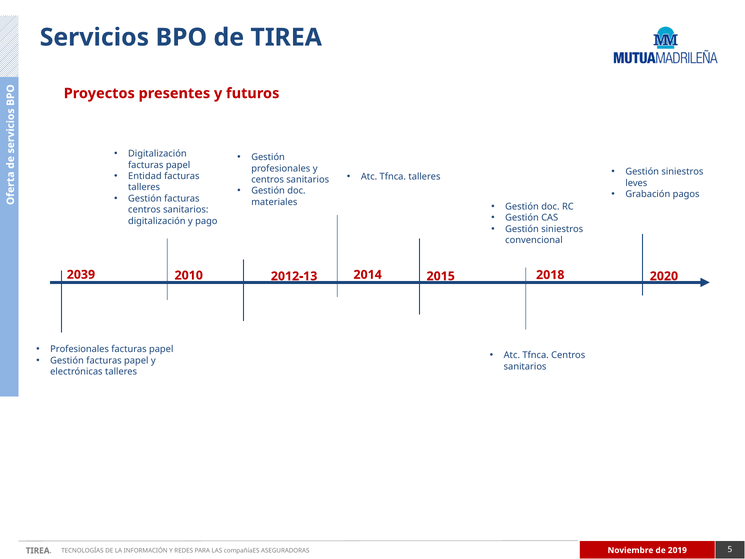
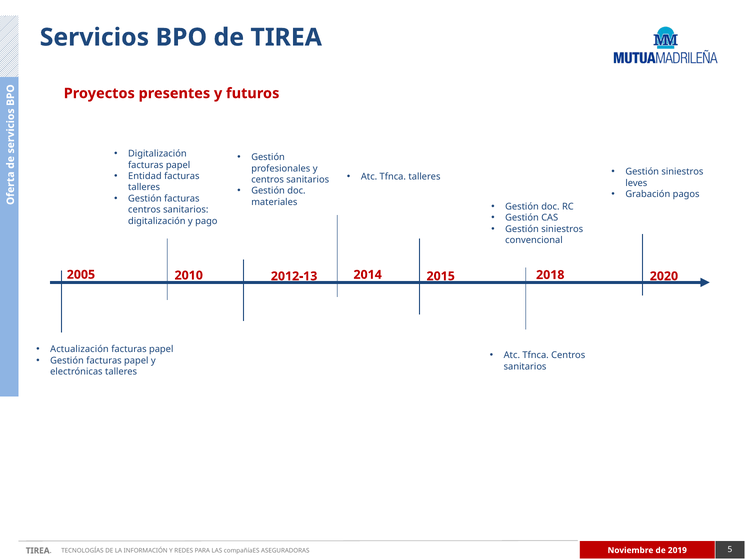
2039: 2039 -> 2005
Profesionales at (80, 349): Profesionales -> Actualización
